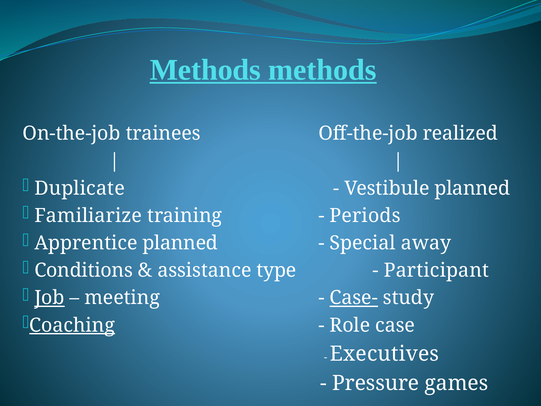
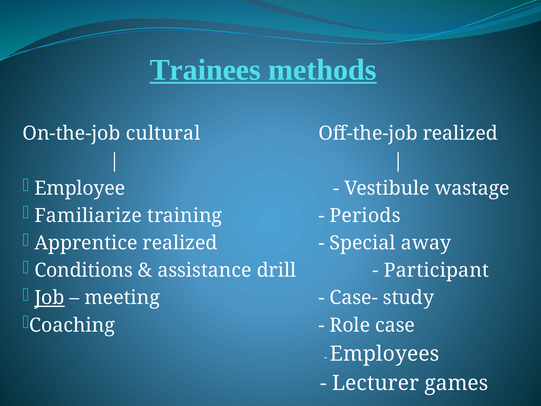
Methods at (205, 70): Methods -> Trainees
trainees: trainees -> cultural
Duplicate: Duplicate -> Employee
Vestibule planned: planned -> wastage
Apprentice planned: planned -> realized
type: type -> drill
Case- underline: present -> none
Coaching underline: present -> none
Executives: Executives -> Employees
Pressure: Pressure -> Lecturer
